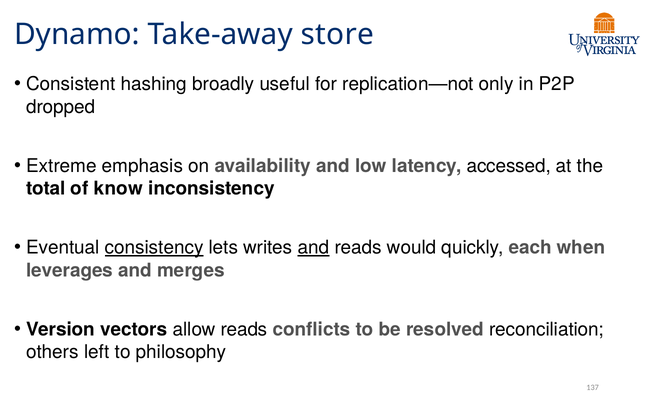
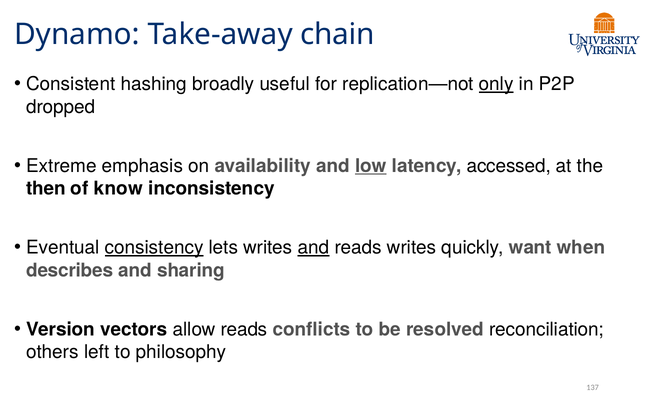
store: store -> chain
only underline: none -> present
low underline: none -> present
total: total -> then
reads would: would -> writes
each: each -> want
leverages: leverages -> describes
merges: merges -> sharing
